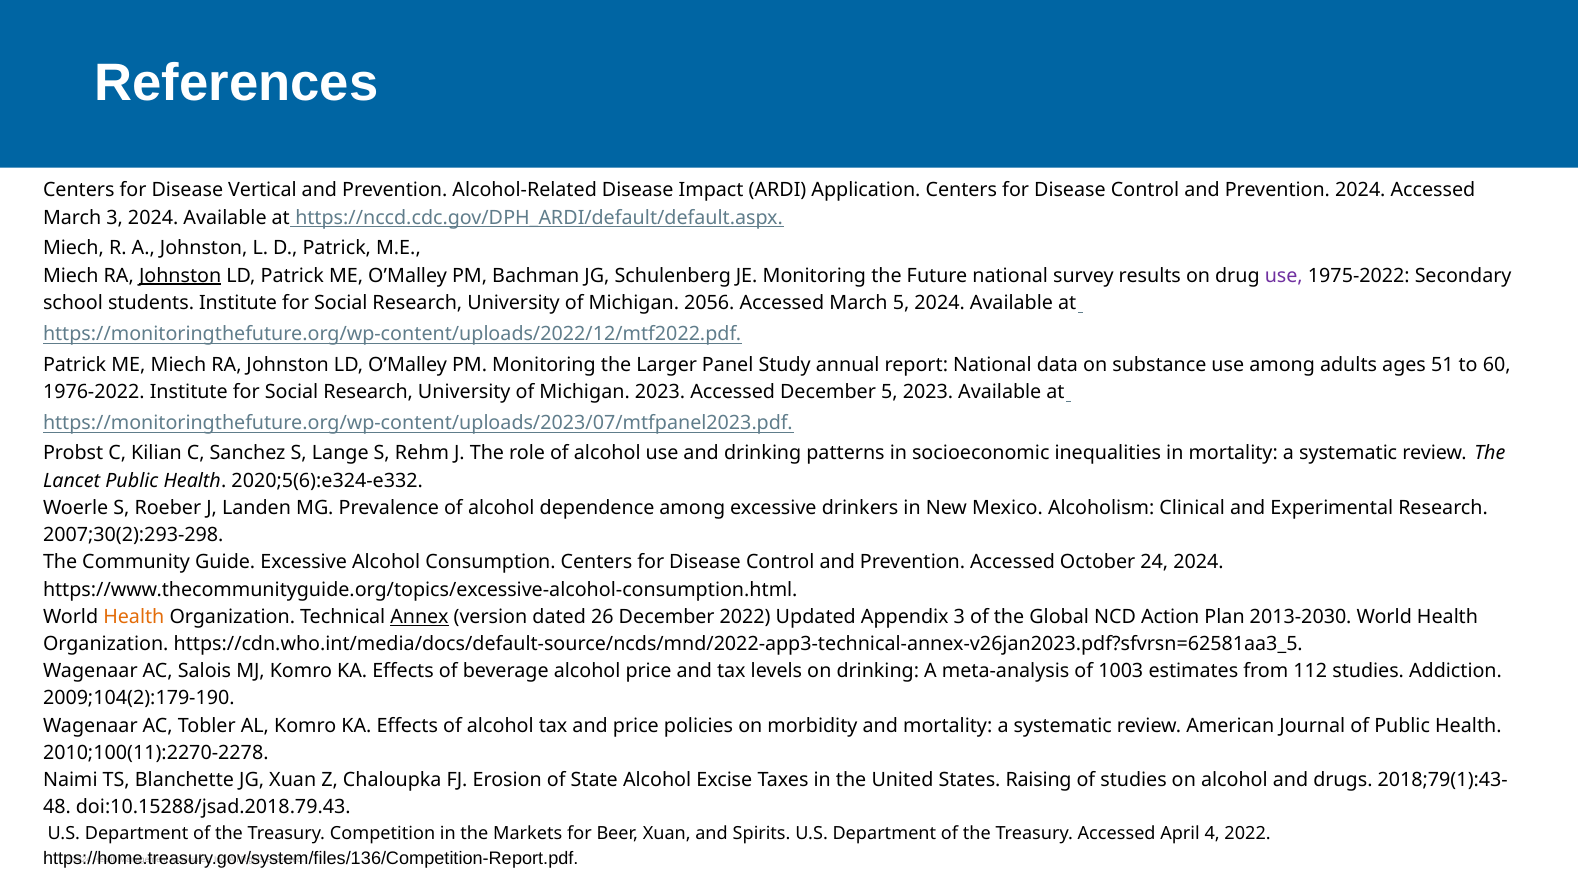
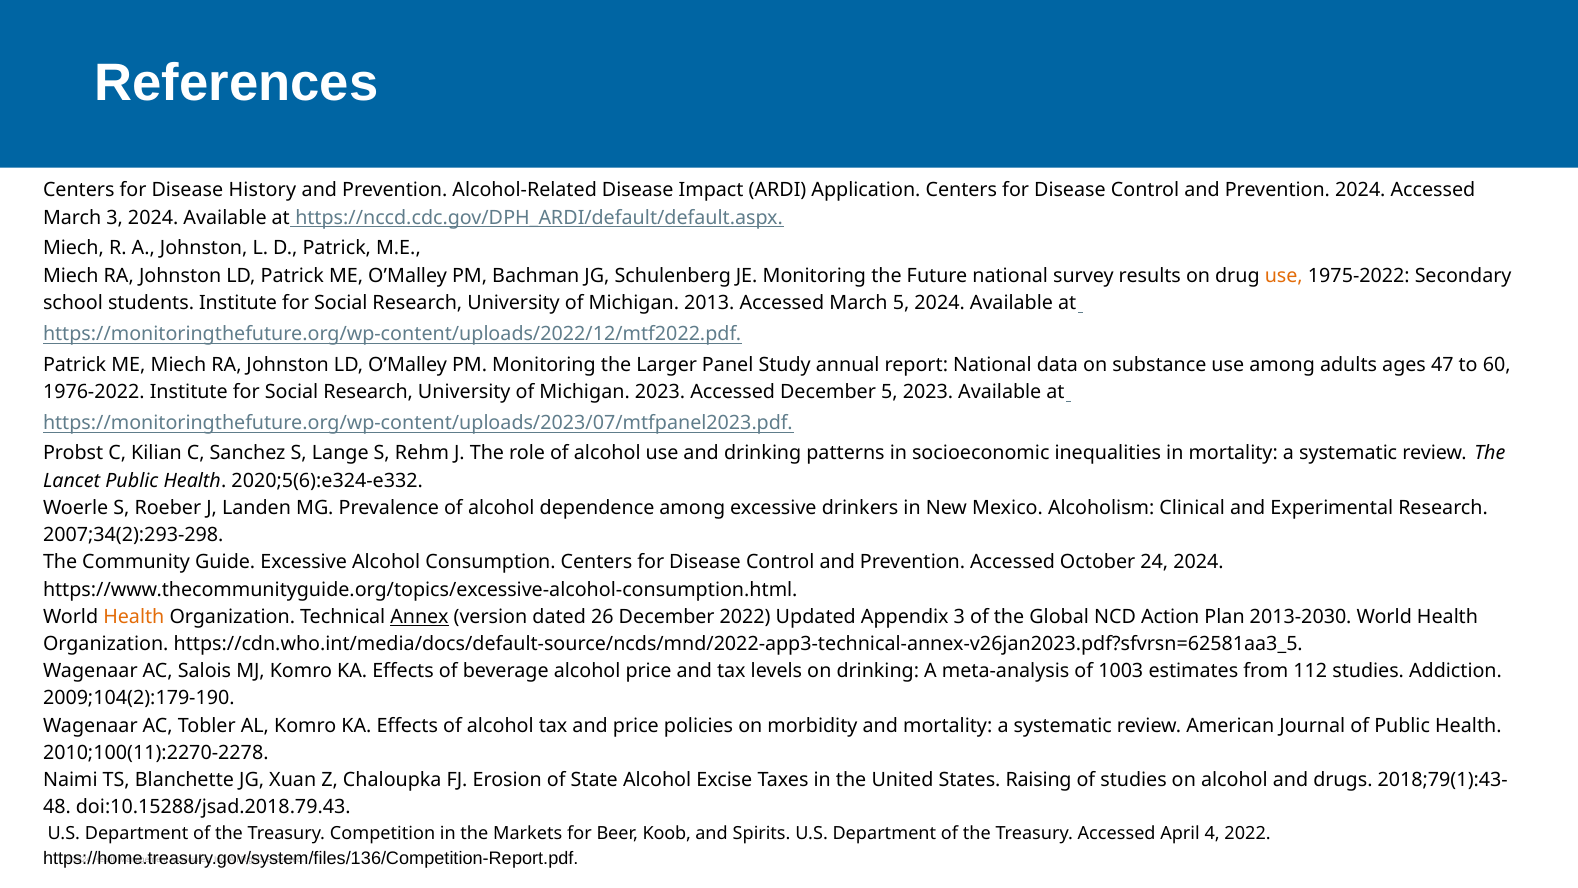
Vertical: Vertical -> History
Johnston at (180, 275) underline: present -> none
use at (1284, 275) colour: purple -> orange
2056: 2056 -> 2013
51: 51 -> 47
2007;30(2):293-298: 2007;30(2):293-298 -> 2007;34(2):293-298
Beer Xuan: Xuan -> Koob
